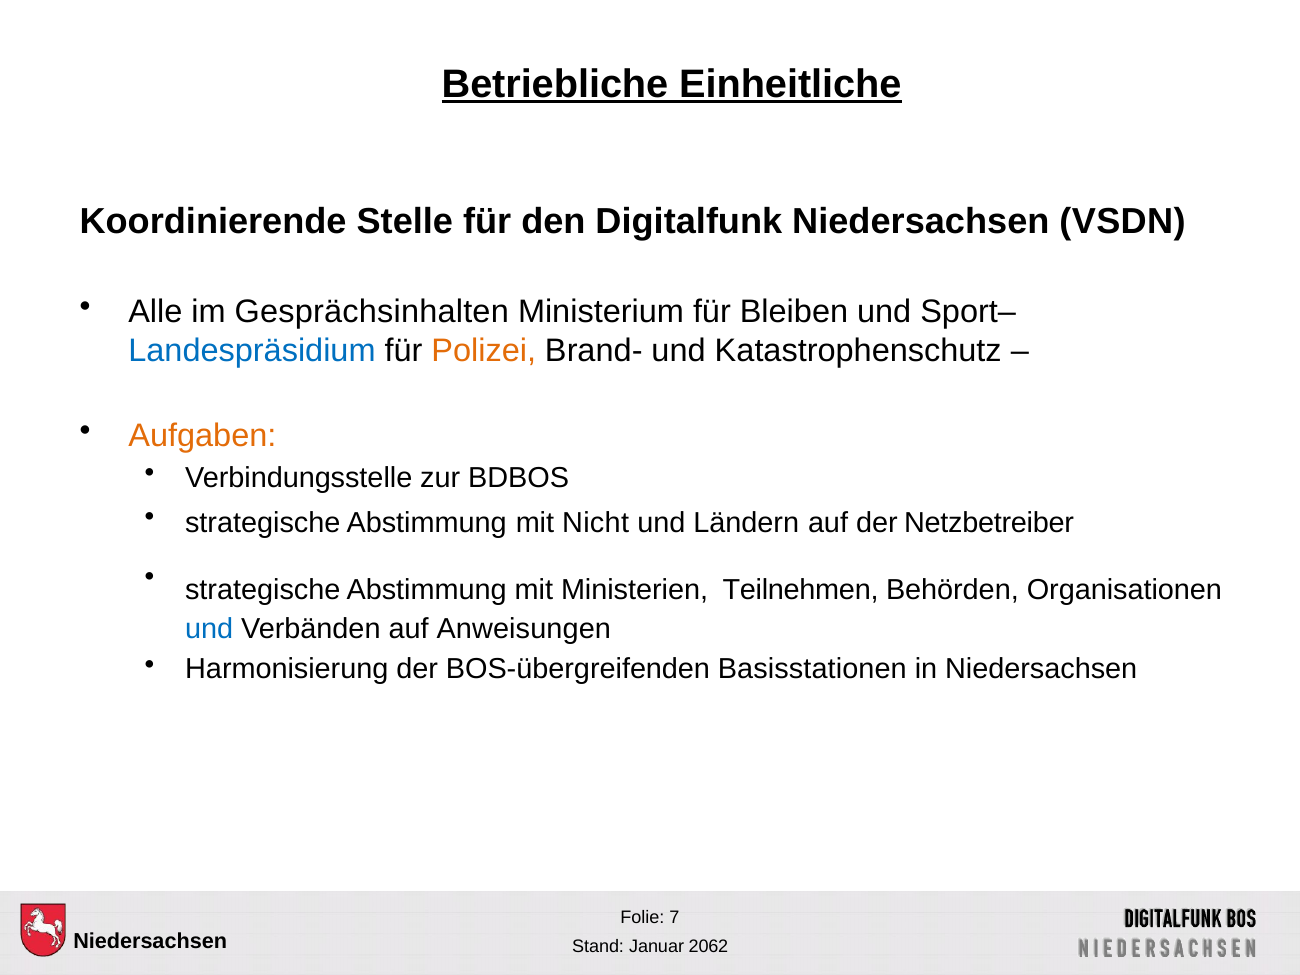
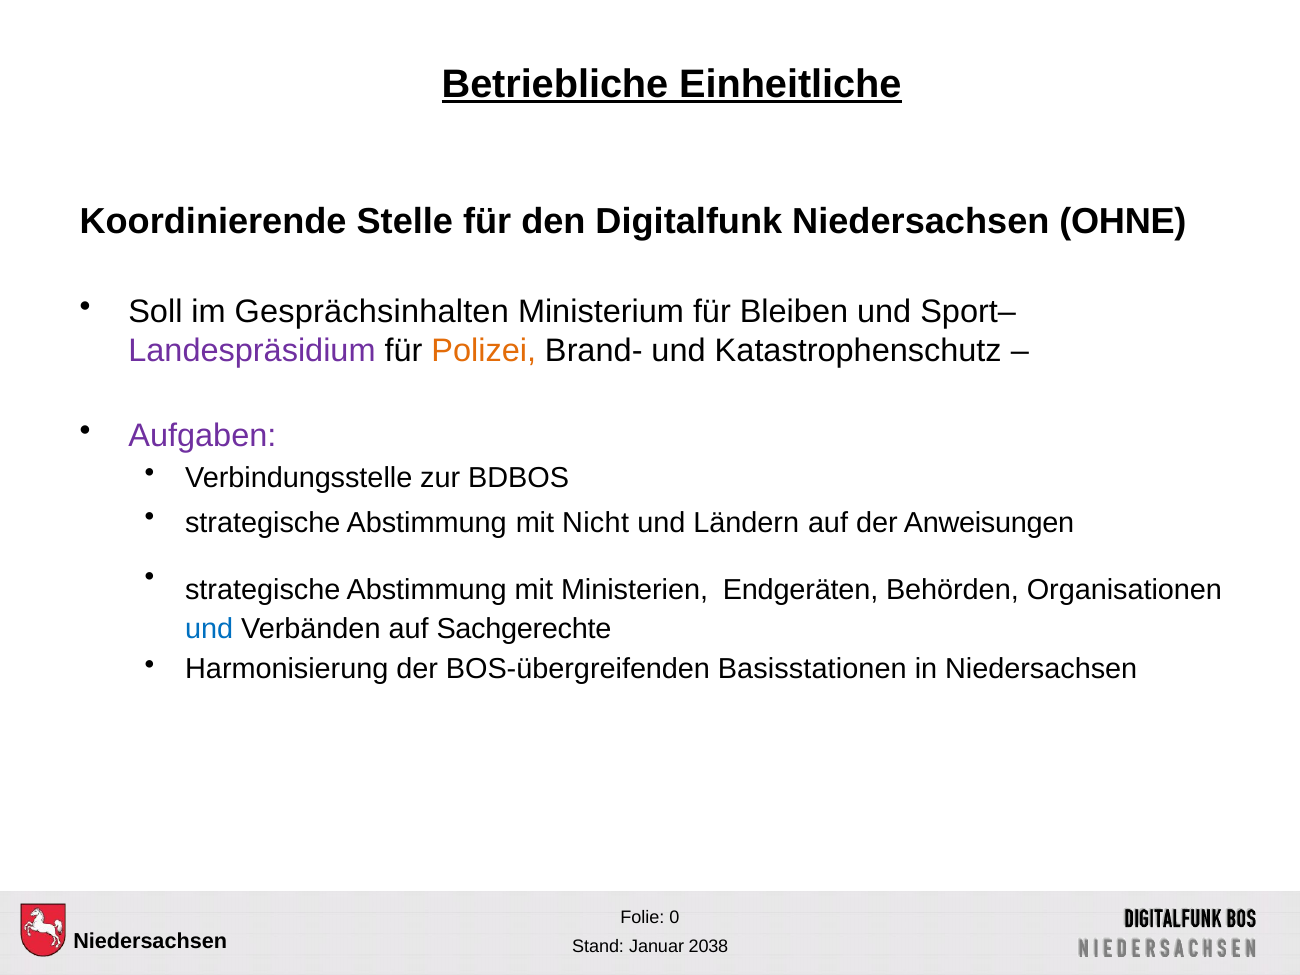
VSDN: VSDN -> OHNE
Alle: Alle -> Soll
Landespräsidium colour: blue -> purple
Aufgaben colour: orange -> purple
Netzbetreiber: Netzbetreiber -> Anweisungen
Teilnehmen: Teilnehmen -> Endgeräten
Anweisungen: Anweisungen -> Sachgerechte
7: 7 -> 0
2062: 2062 -> 2038
